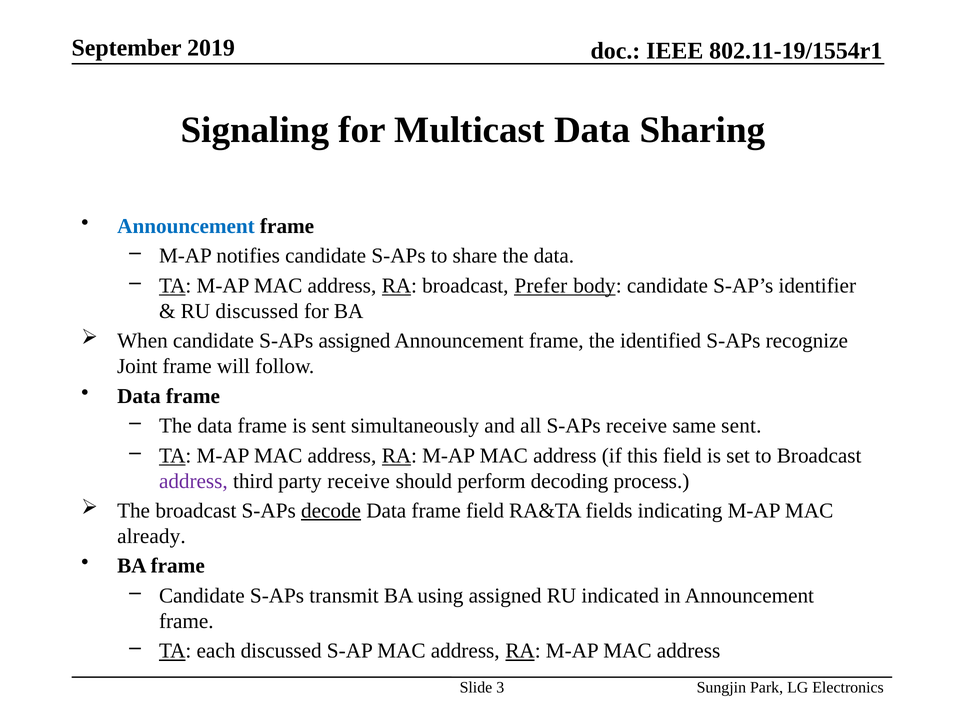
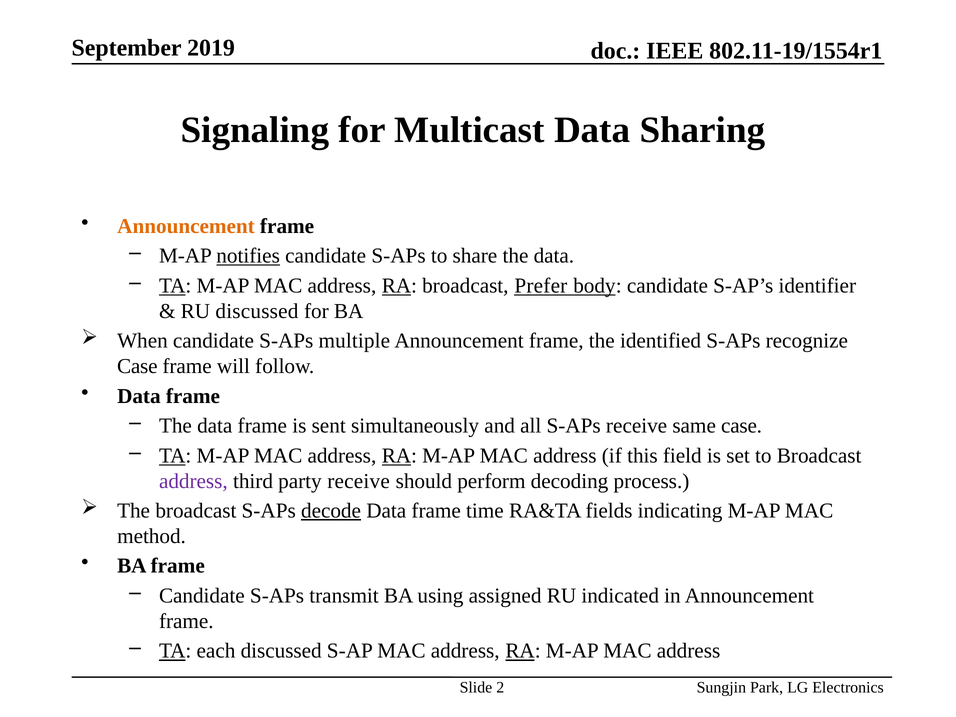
Announcement at (186, 226) colour: blue -> orange
notifies underline: none -> present
S-APs assigned: assigned -> multiple
Joint at (137, 366): Joint -> Case
same sent: sent -> case
frame field: field -> time
already: already -> method
3: 3 -> 2
